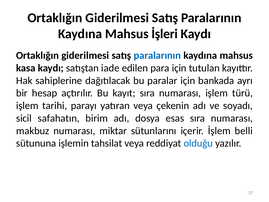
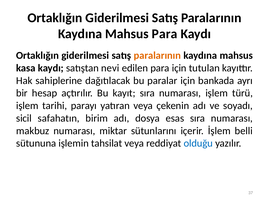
Mahsus İşleri: İşleri -> Para
paralarının at (157, 55) colour: blue -> orange
iade: iade -> nevi
